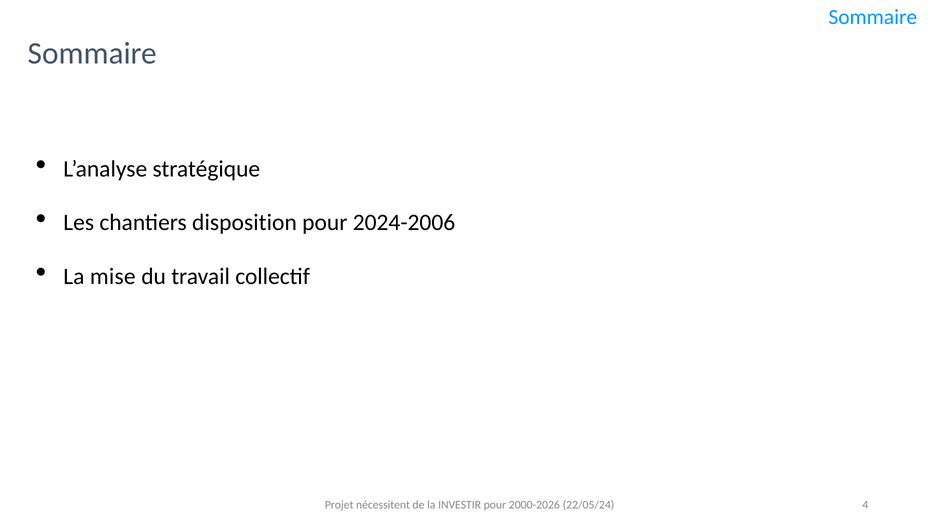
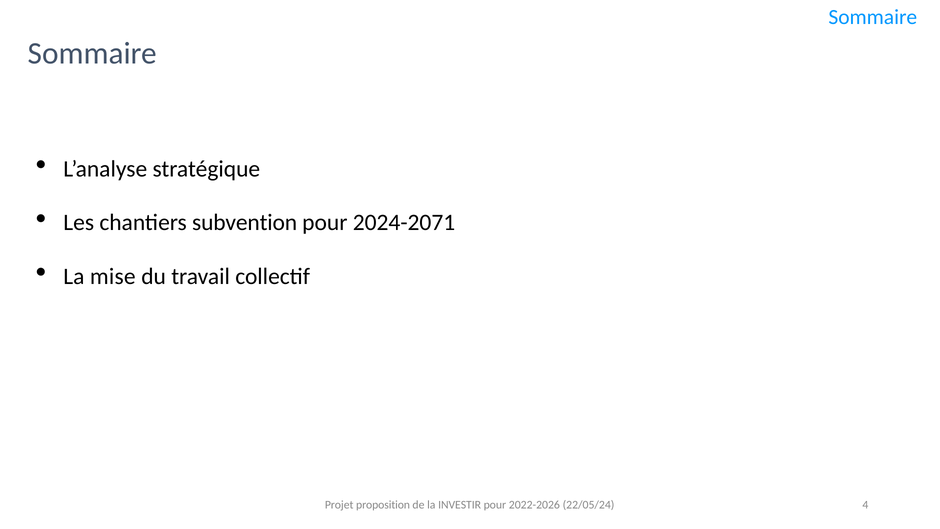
disposition: disposition -> subvention
2024-2006: 2024-2006 -> 2024-2071
nécessitent: nécessitent -> proposition
2000-2026: 2000-2026 -> 2022-2026
